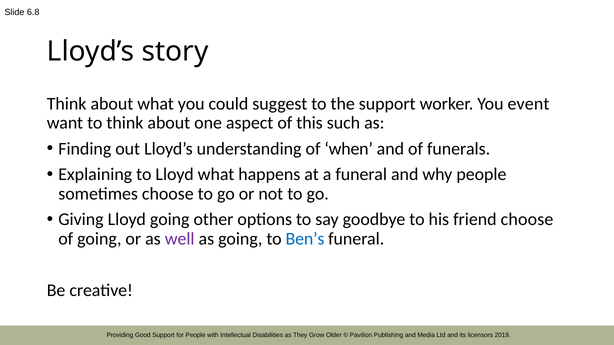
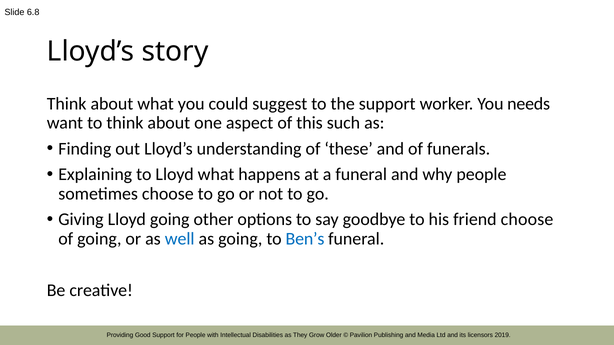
event: event -> needs
when: when -> these
well colour: purple -> blue
